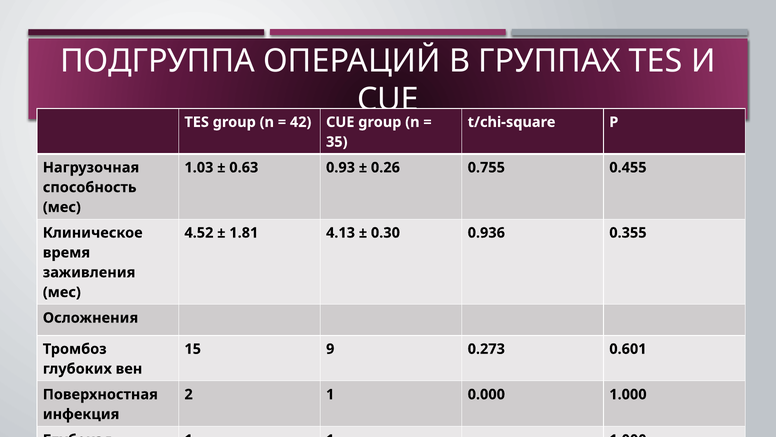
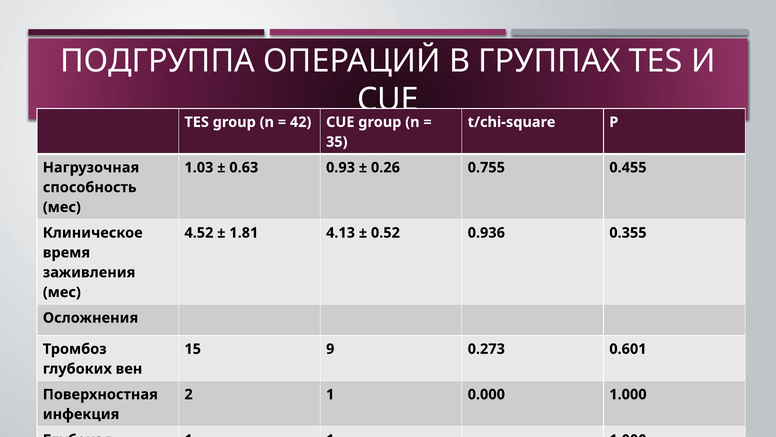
0.30: 0.30 -> 0.52
